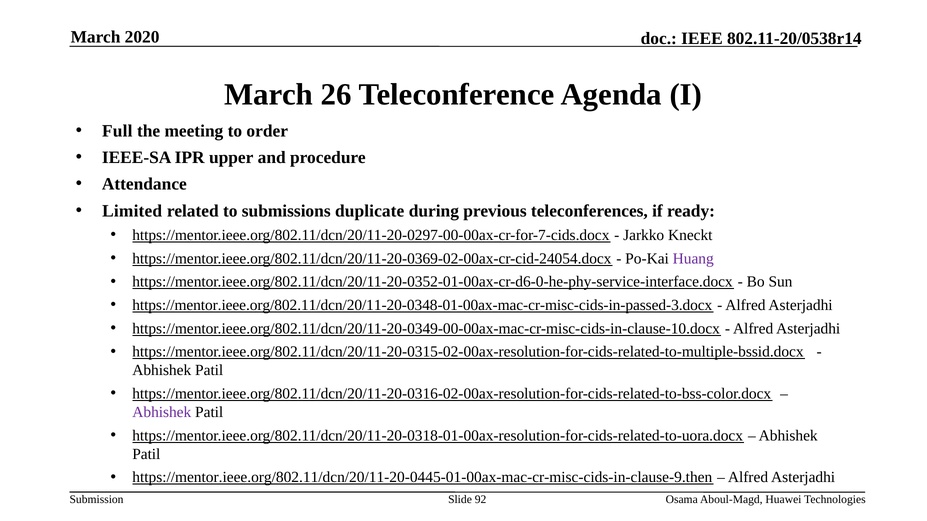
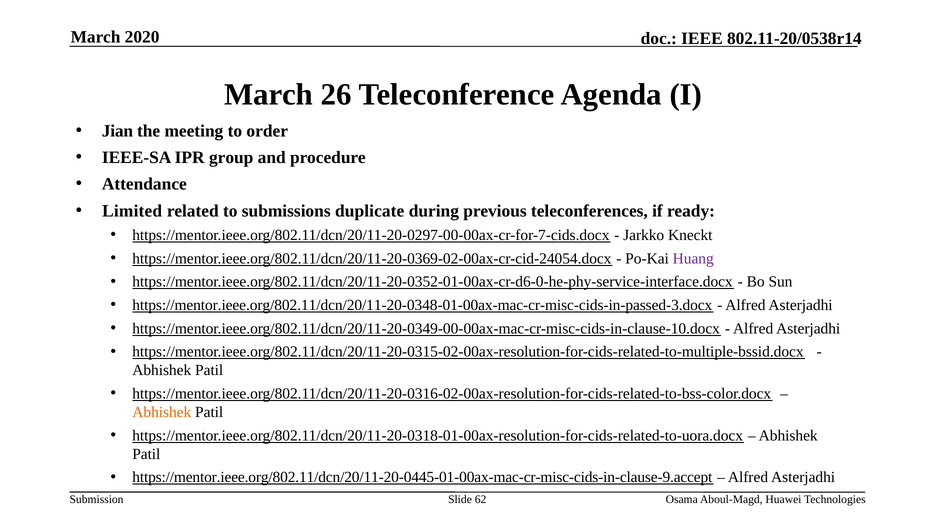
Full: Full -> Jian
upper: upper -> group
Abhishek at (162, 413) colour: purple -> orange
https://mentor.ieee.org/802.11/dcn/20/11-20-0445-01-00ax-mac-cr-misc-cids-in-clause-9.then: https://mentor.ieee.org/802.11/dcn/20/11-20-0445-01-00ax-mac-cr-misc-cids-in-clause-9.then -> https://mentor.ieee.org/802.11/dcn/20/11-20-0445-01-00ax-mac-cr-misc-cids-in-clause-9.accept
92: 92 -> 62
